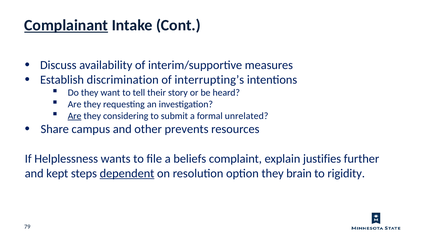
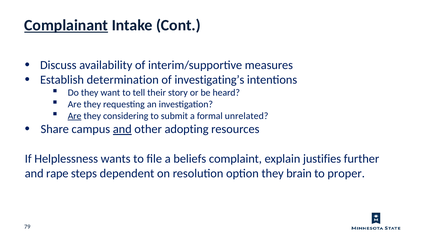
discrimination: discrimination -> determination
interrupting’s: interrupting’s -> investigating’s
and at (122, 129) underline: none -> present
prevents: prevents -> adopting
kept: kept -> rape
dependent underline: present -> none
rigidity: rigidity -> proper
